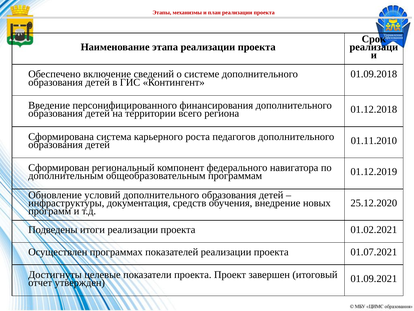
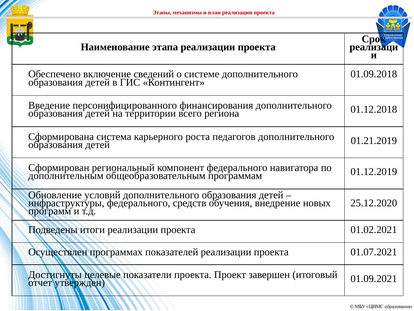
01.11.2010: 01.11.2010 -> 01.21.2019
инфраструктуры документация: документация -> федерального
